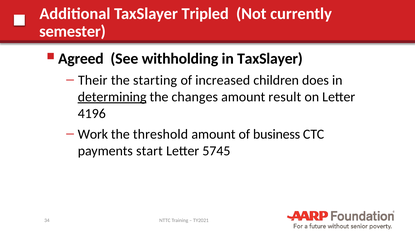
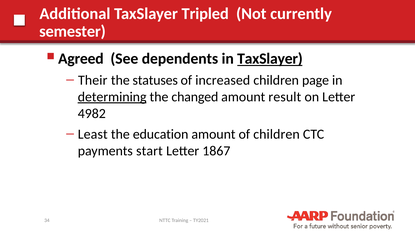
withholding: withholding -> dependents
TaxSlayer at (270, 59) underline: none -> present
starting: starting -> statuses
does: does -> page
changes: changes -> changed
4196: 4196 -> 4982
Work: Work -> Least
threshold: threshold -> education
of business: business -> children
5745: 5745 -> 1867
